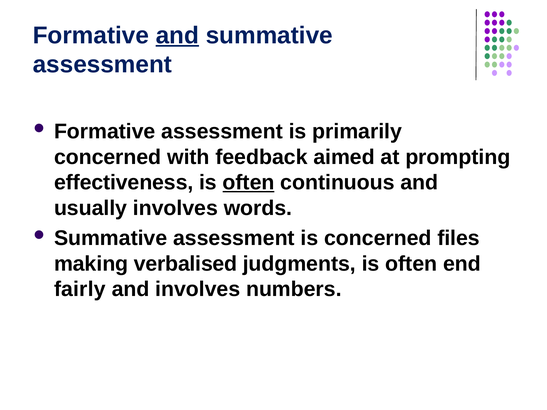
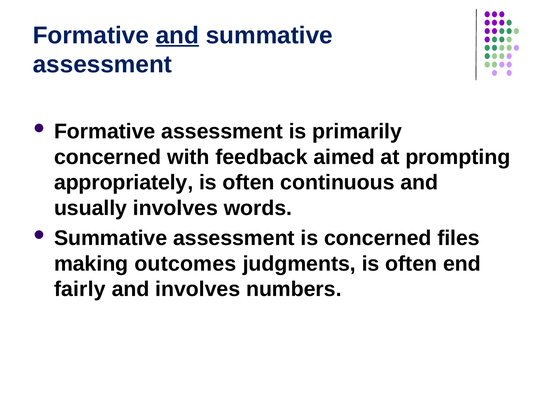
effectiveness: effectiveness -> appropriately
often at (249, 183) underline: present -> none
verbalised: verbalised -> outcomes
